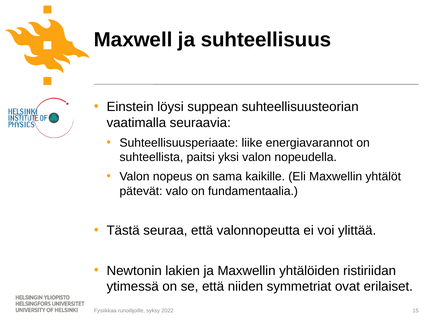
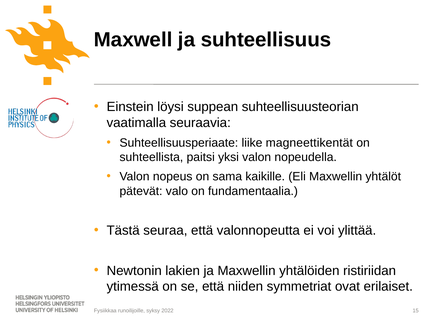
energiavarannot: energiavarannot -> magneettikentät
